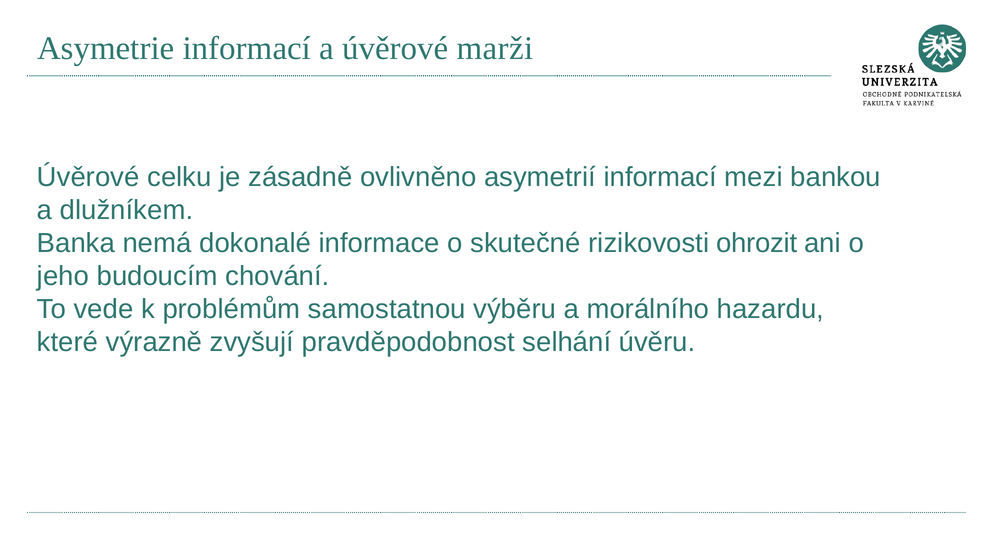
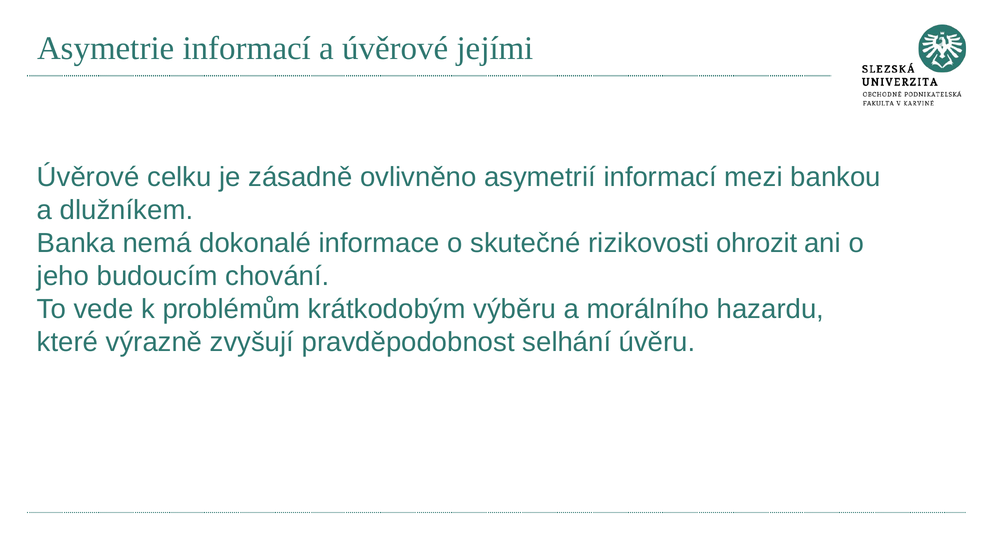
marži: marži -> jejími
samostatnou: samostatnou -> krátkodobým
